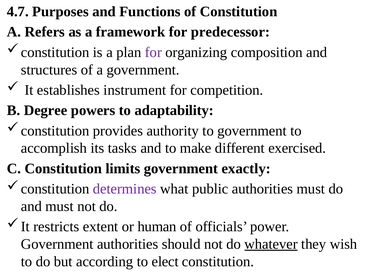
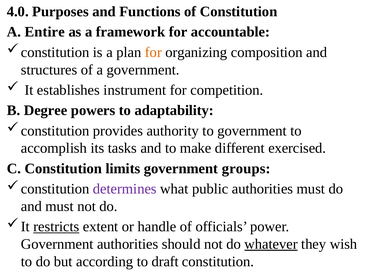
4.7: 4.7 -> 4.0
Refers: Refers -> Entire
predecessor: predecessor -> accountable
for at (153, 52) colour: purple -> orange
exactly: exactly -> groups
restricts underline: none -> present
human: human -> handle
elect: elect -> draft
